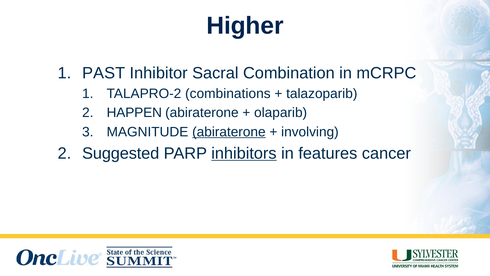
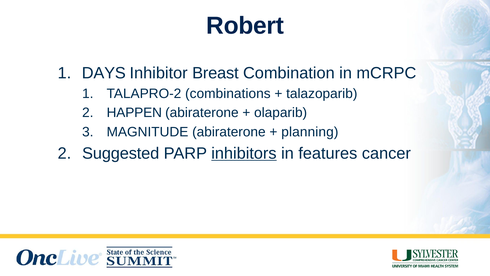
Higher: Higher -> Robert
PAST: PAST -> DAYS
Sacral: Sacral -> Breast
abiraterone at (229, 132) underline: present -> none
involving: involving -> planning
